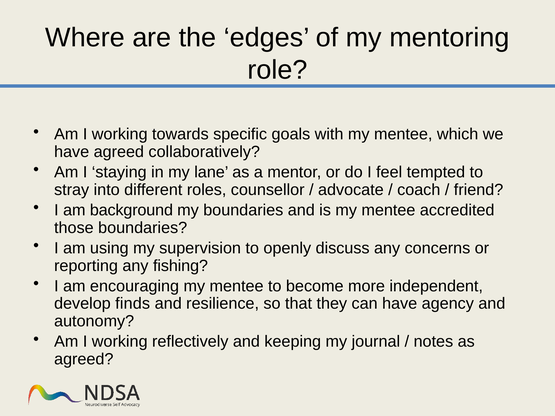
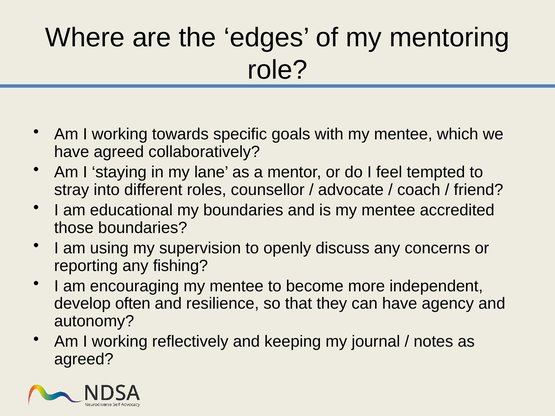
background: background -> educational
finds: finds -> often
